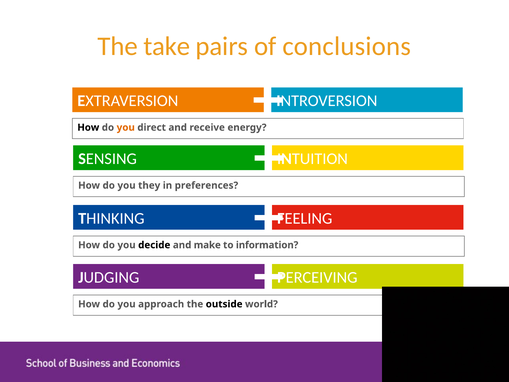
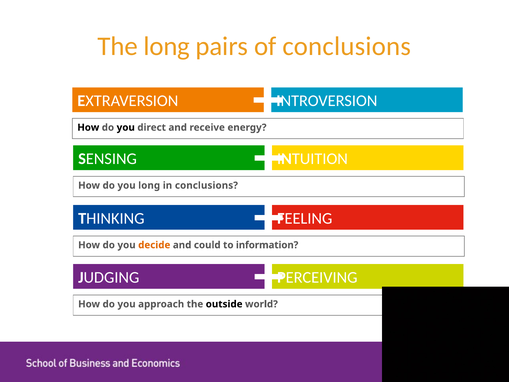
The take: take -> long
you at (126, 127) colour: orange -> black
you they: they -> long
in preferences: preferences -> conclusions
decide colour: black -> orange
make: make -> could
